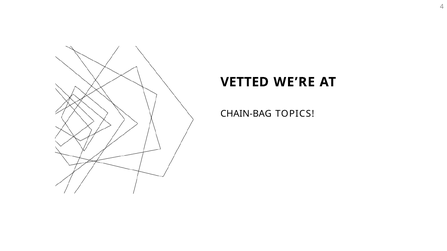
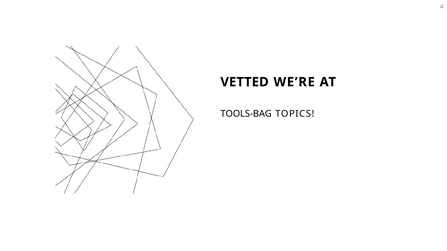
CHAIN-BAG: CHAIN-BAG -> TOOLS-BAG
